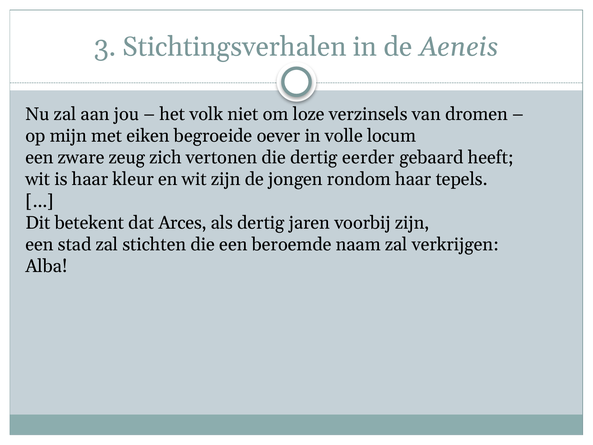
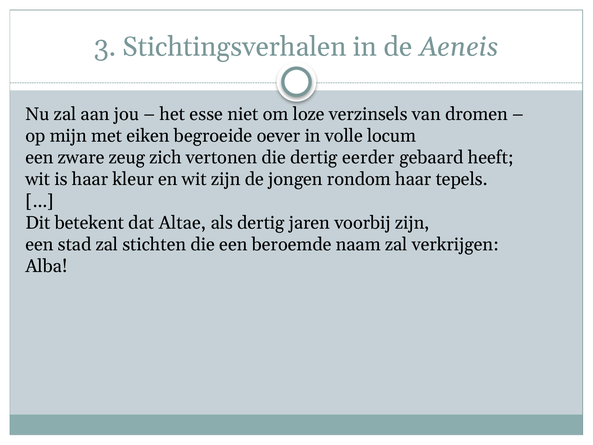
volk: volk -> esse
Arces: Arces -> Altae
